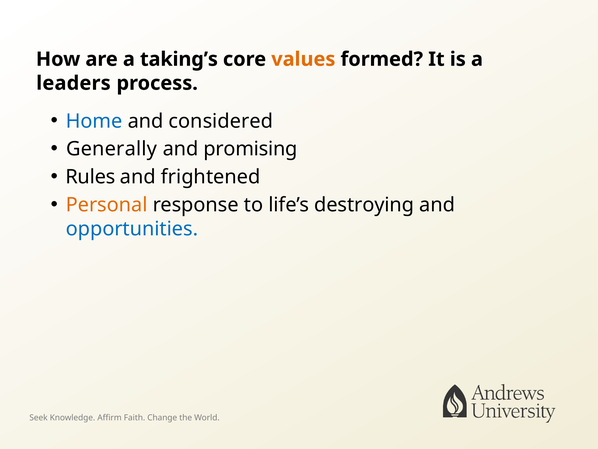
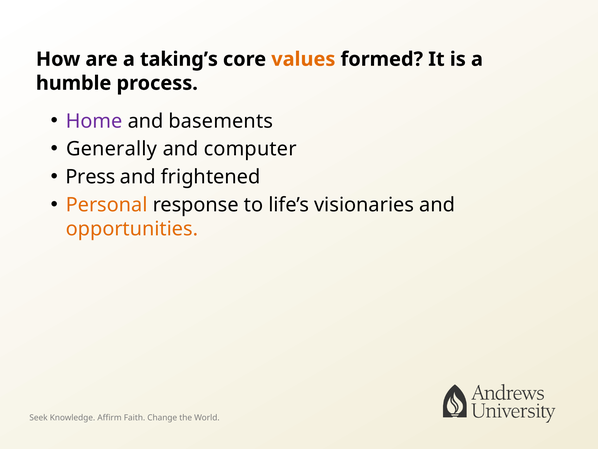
leaders: leaders -> humble
Home colour: blue -> purple
considered: considered -> basements
promising: promising -> computer
Rules: Rules -> Press
destroying: destroying -> visionaries
opportunities colour: blue -> orange
